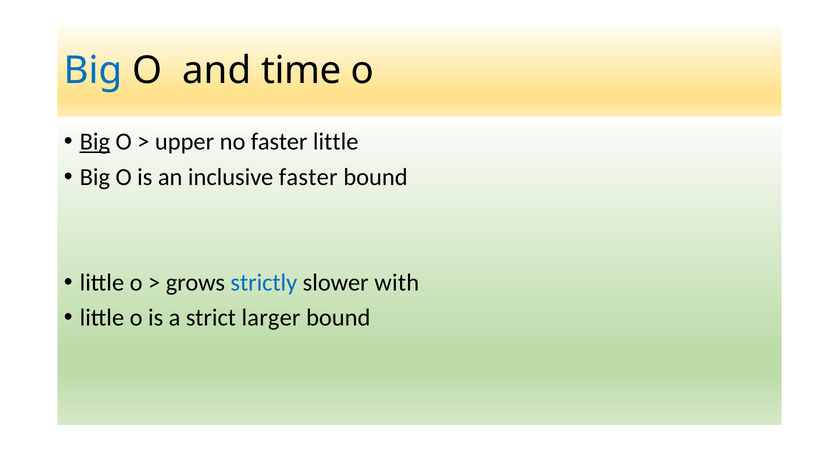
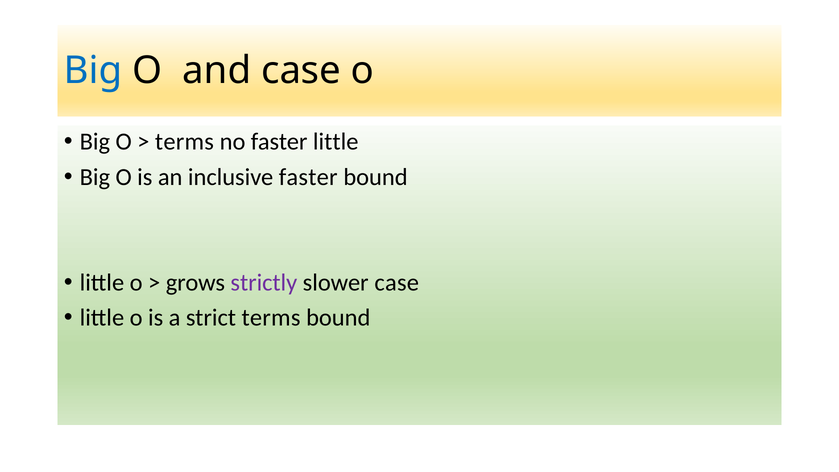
and time: time -> case
Big at (95, 142) underline: present -> none
upper at (185, 142): upper -> terms
strictly colour: blue -> purple
slower with: with -> case
strict larger: larger -> terms
